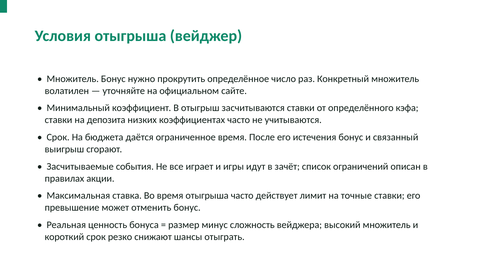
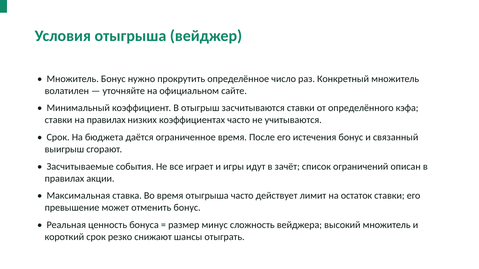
на депозита: депозита -> правилах
точные: точные -> остаток
